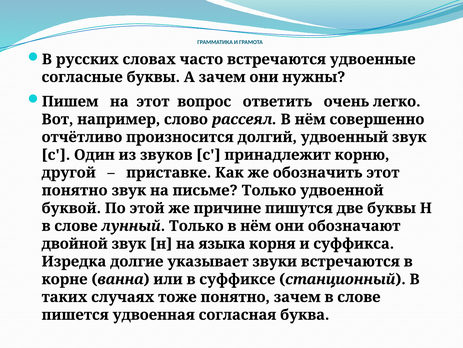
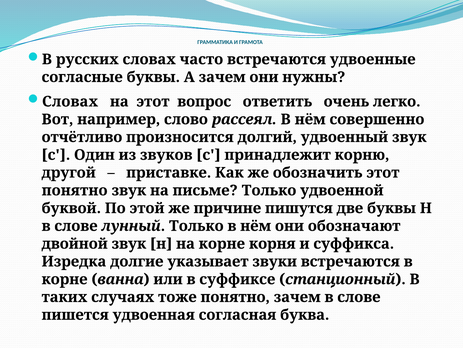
Пишем at (70, 101): Пишем -> Словах
на языка: языка -> корне
